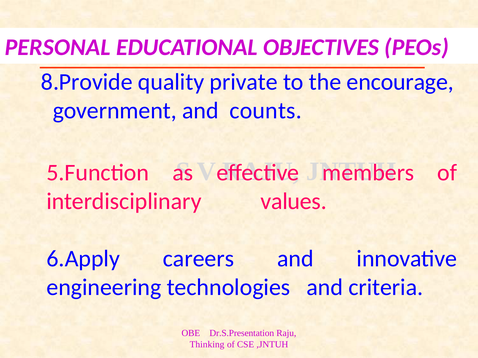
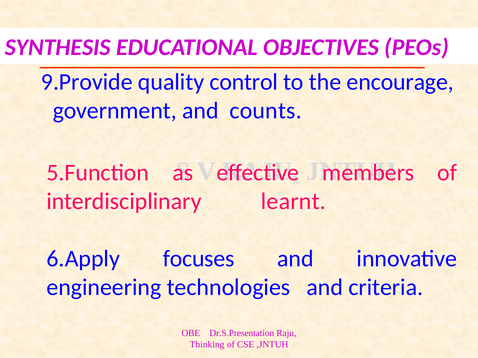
PERSONAL: PERSONAL -> SYNTHESIS
8.Provide: 8.Provide -> 9.Provide
private: private -> control
values: values -> learnt
careers: careers -> focuses
